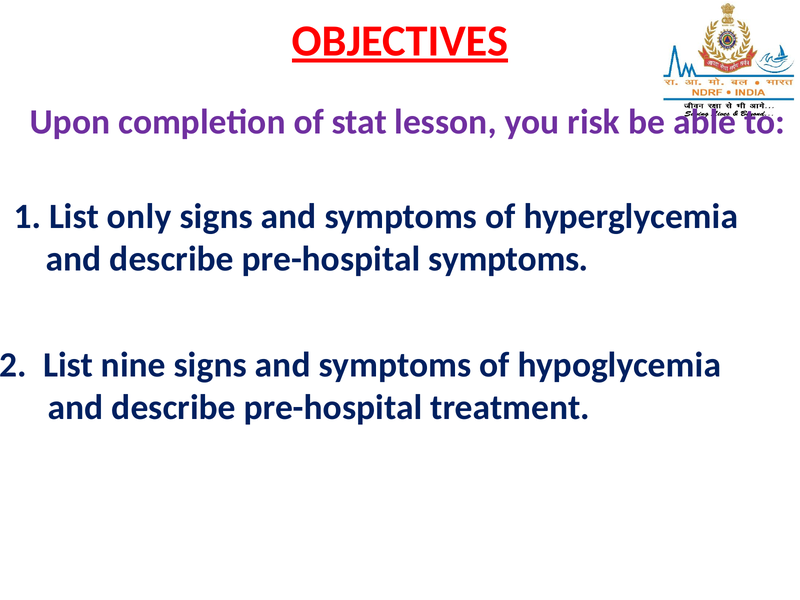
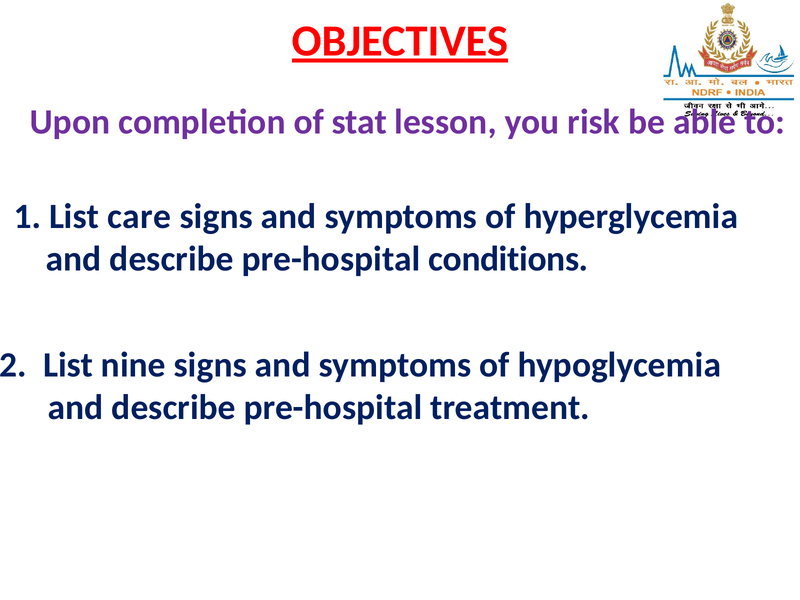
only: only -> care
pre-hospital symptoms: symptoms -> conditions
